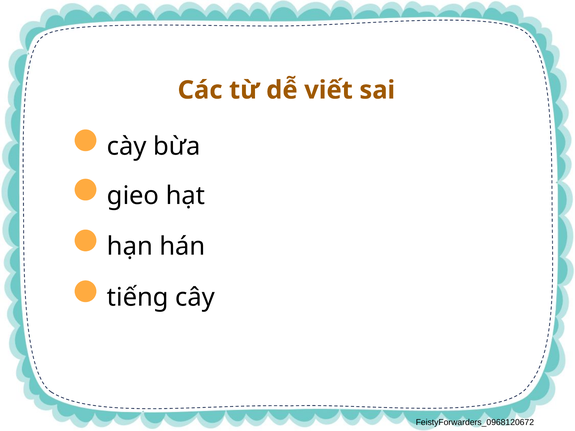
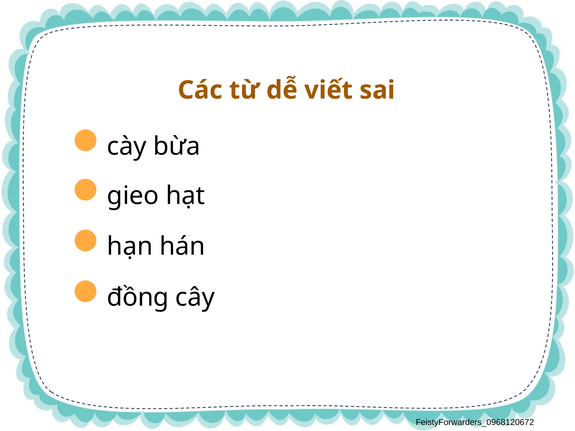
tiếng: tiếng -> đồng
